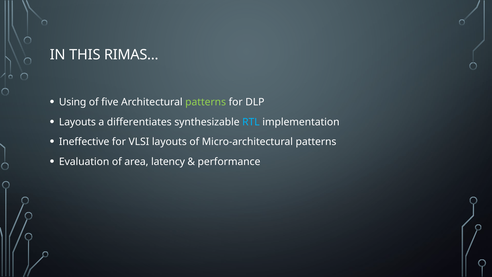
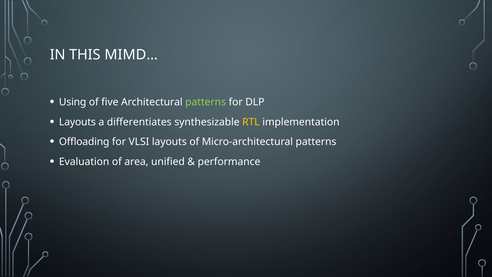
RIMAS…: RIMAS… -> MIMD…
RTL colour: light blue -> yellow
Ineffective: Ineffective -> Offloading
latency: latency -> unified
